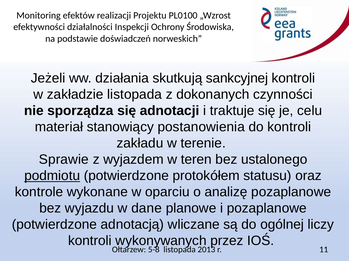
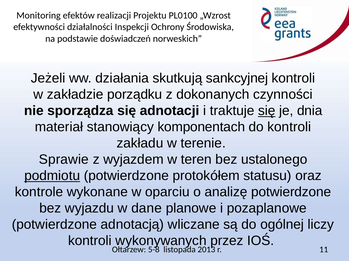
zakładzie listopada: listopada -> porządku
się at (267, 111) underline: none -> present
celu: celu -> dnia
postanowienia: postanowienia -> komponentach
analizę pozaplanowe: pozaplanowe -> potwierdzone
